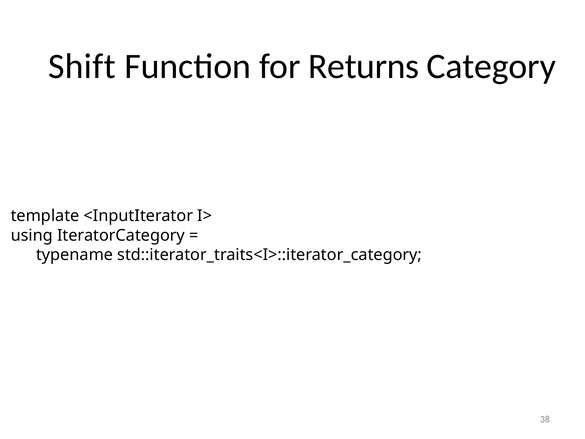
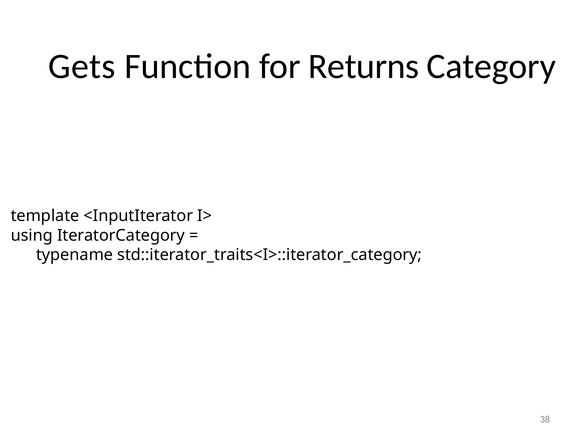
Shift: Shift -> Gets
